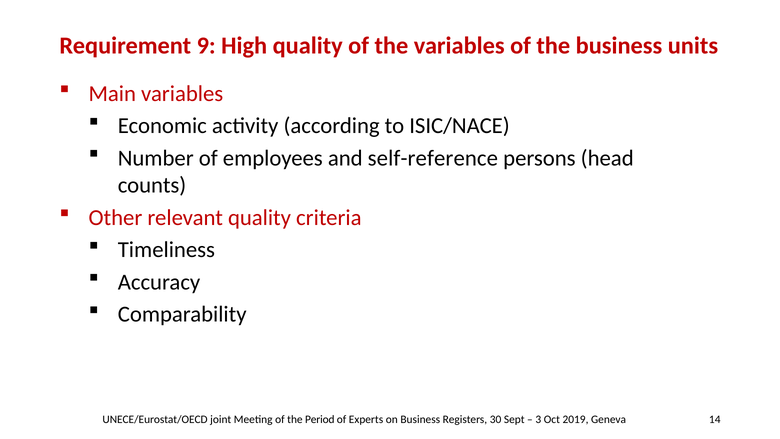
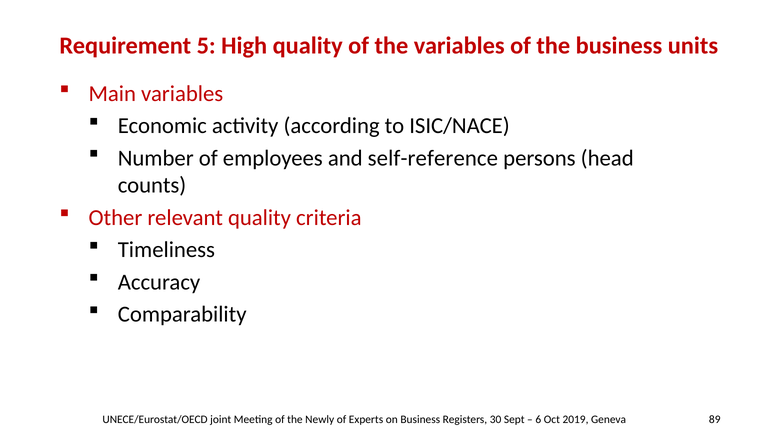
9: 9 -> 5
Period: Period -> Newly
3: 3 -> 6
14: 14 -> 89
